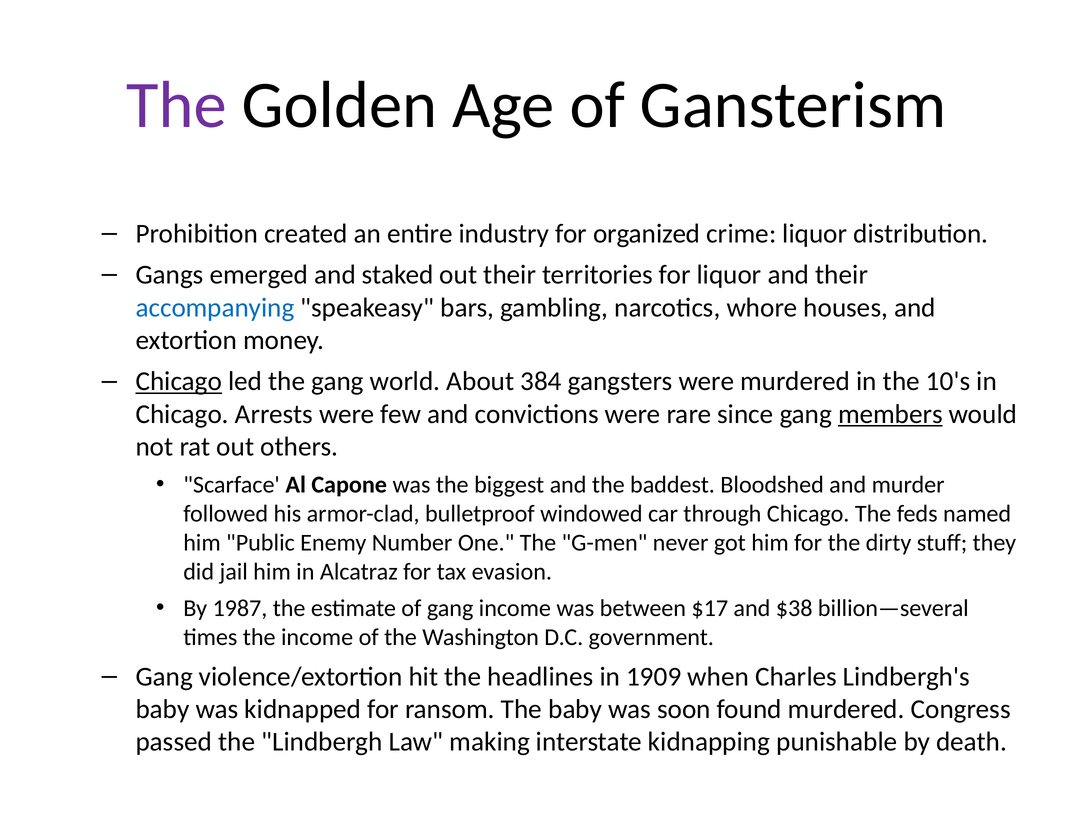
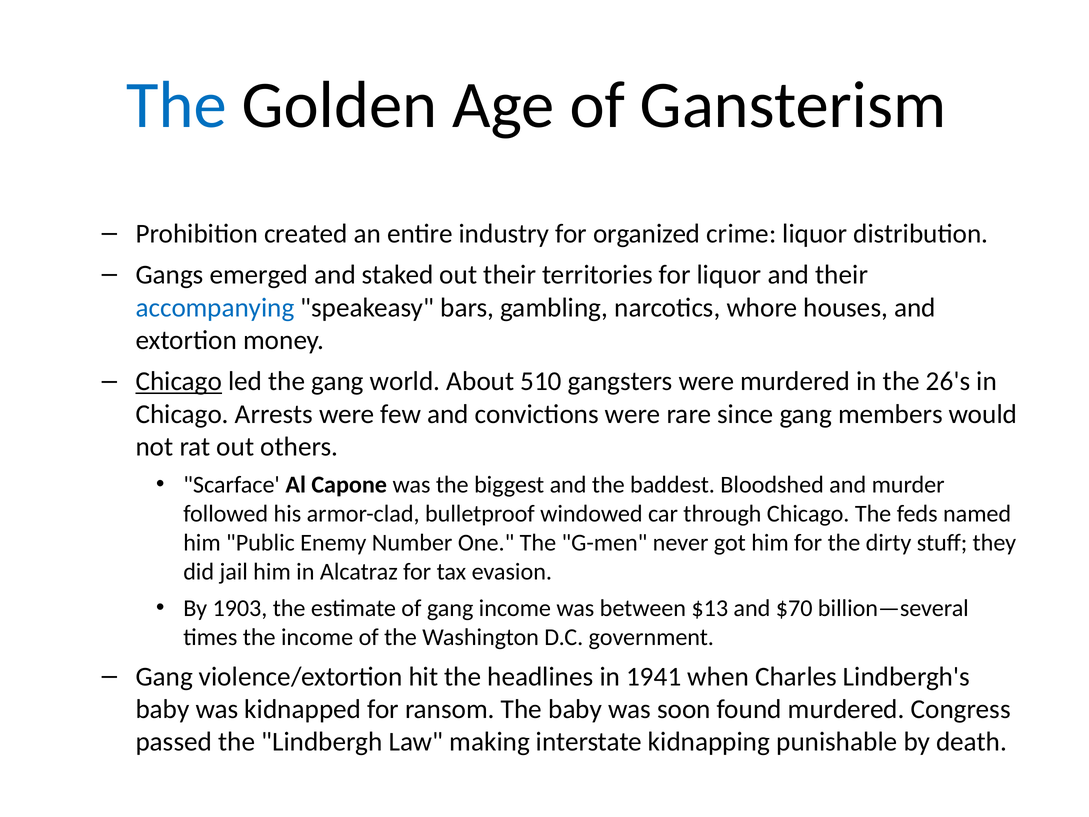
The at (177, 105) colour: purple -> blue
384: 384 -> 510
10's: 10's -> 26's
members underline: present -> none
1987: 1987 -> 1903
$17: $17 -> $13
$38: $38 -> $70
1909: 1909 -> 1941
